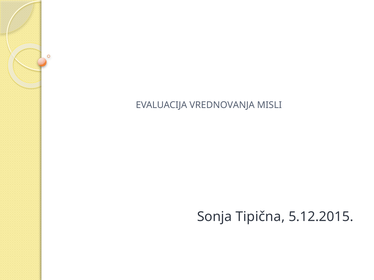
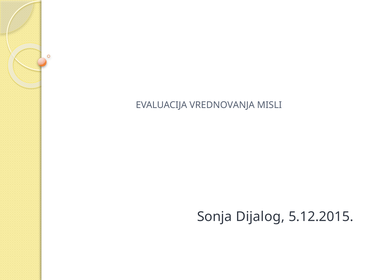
Tipična: Tipična -> Dijalog
